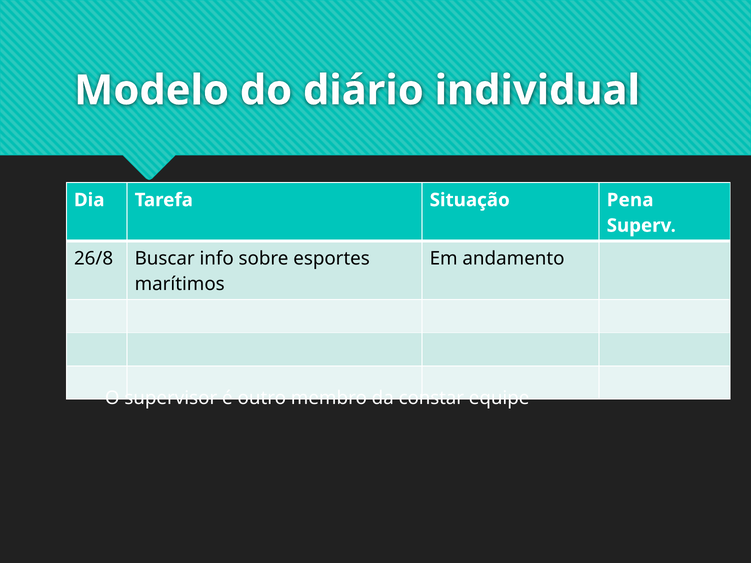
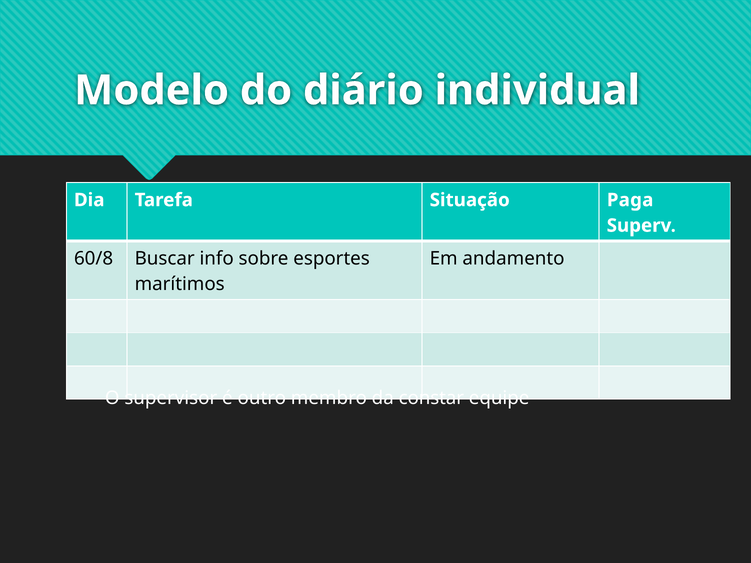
Pena: Pena -> Paga
26/8: 26/8 -> 60/8
